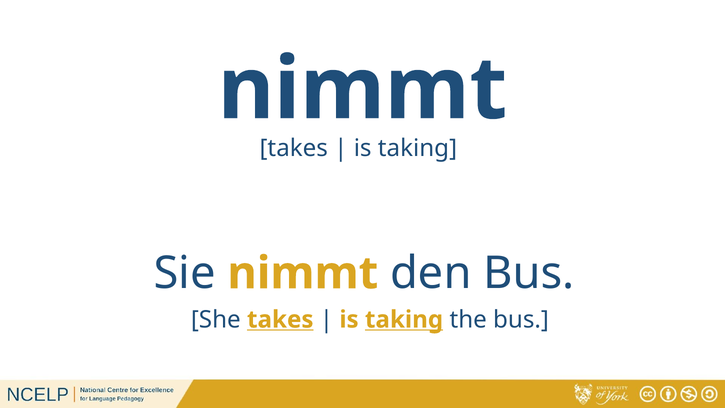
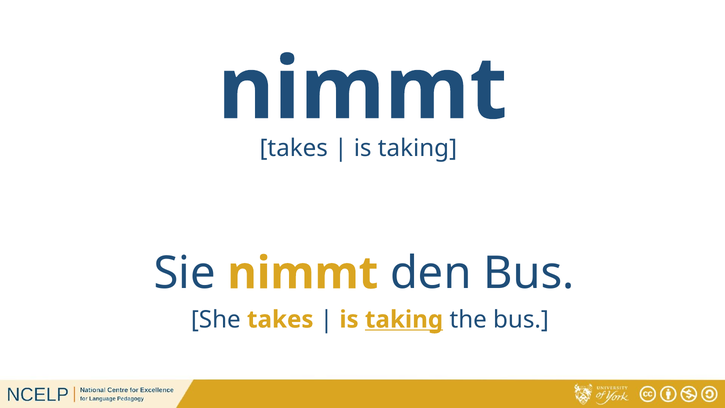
takes at (280, 319) underline: present -> none
